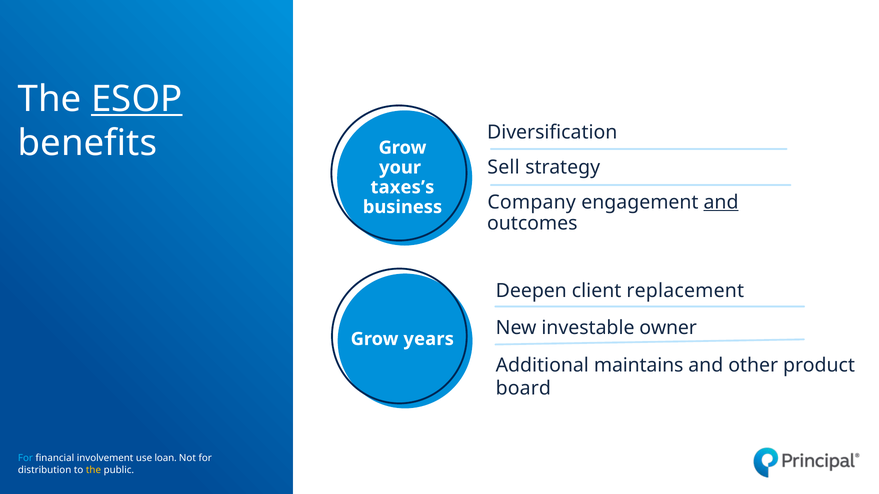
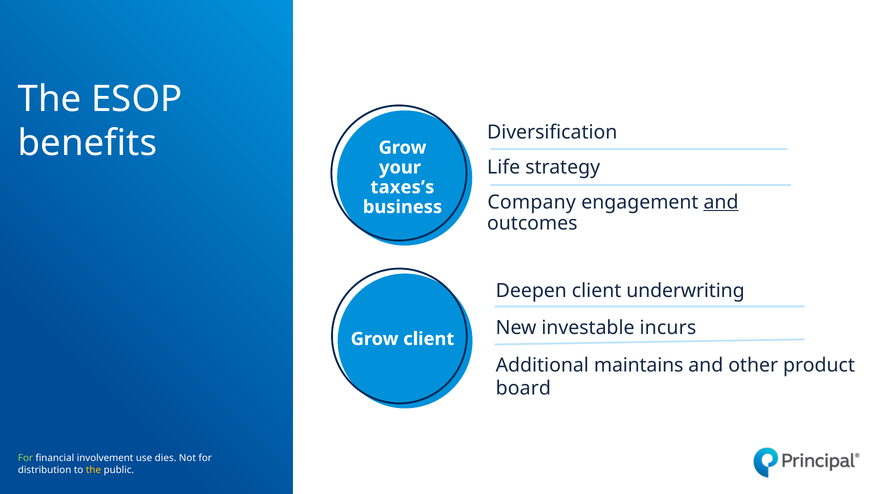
ESOP underline: present -> none
Sell: Sell -> Life
replacement: replacement -> underwriting
owner: owner -> incurs
Grow years: years -> client
For at (25, 459) colour: light blue -> light green
loan: loan -> dies
